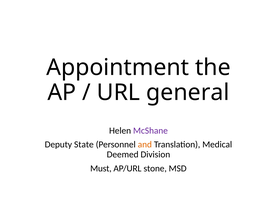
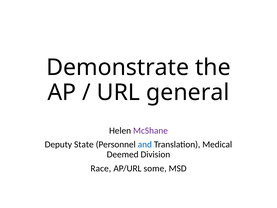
Appointment: Appointment -> Demonstrate
and colour: orange -> blue
Must: Must -> Race
stone: stone -> some
